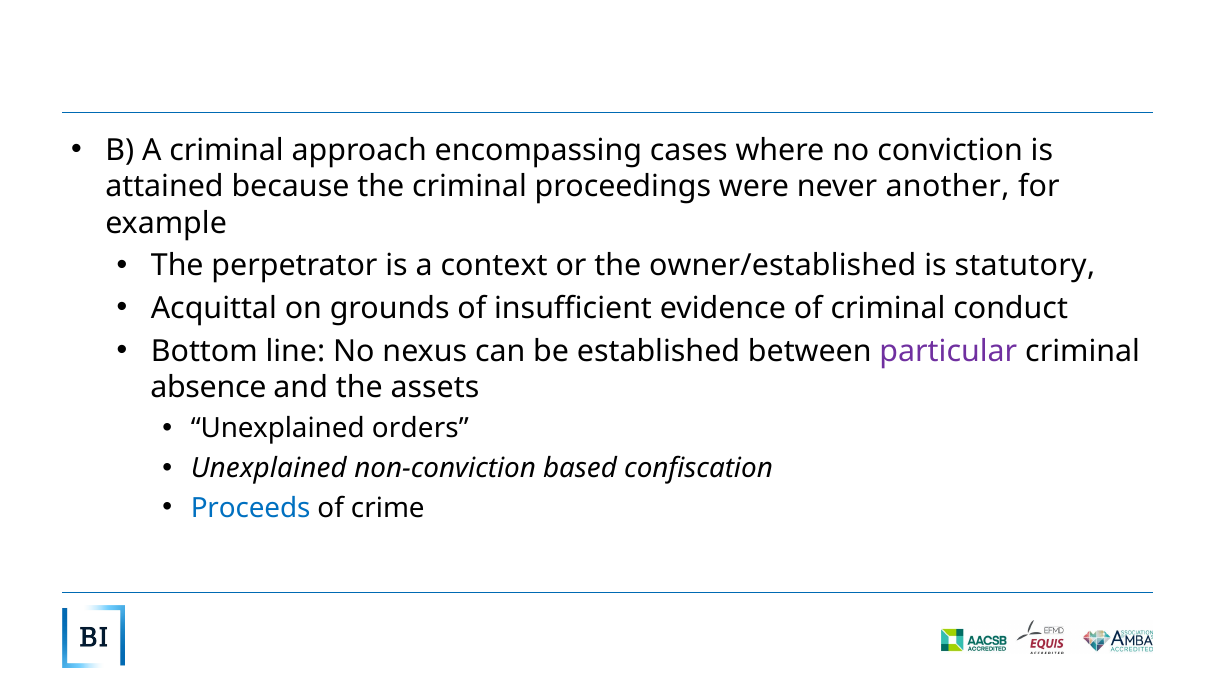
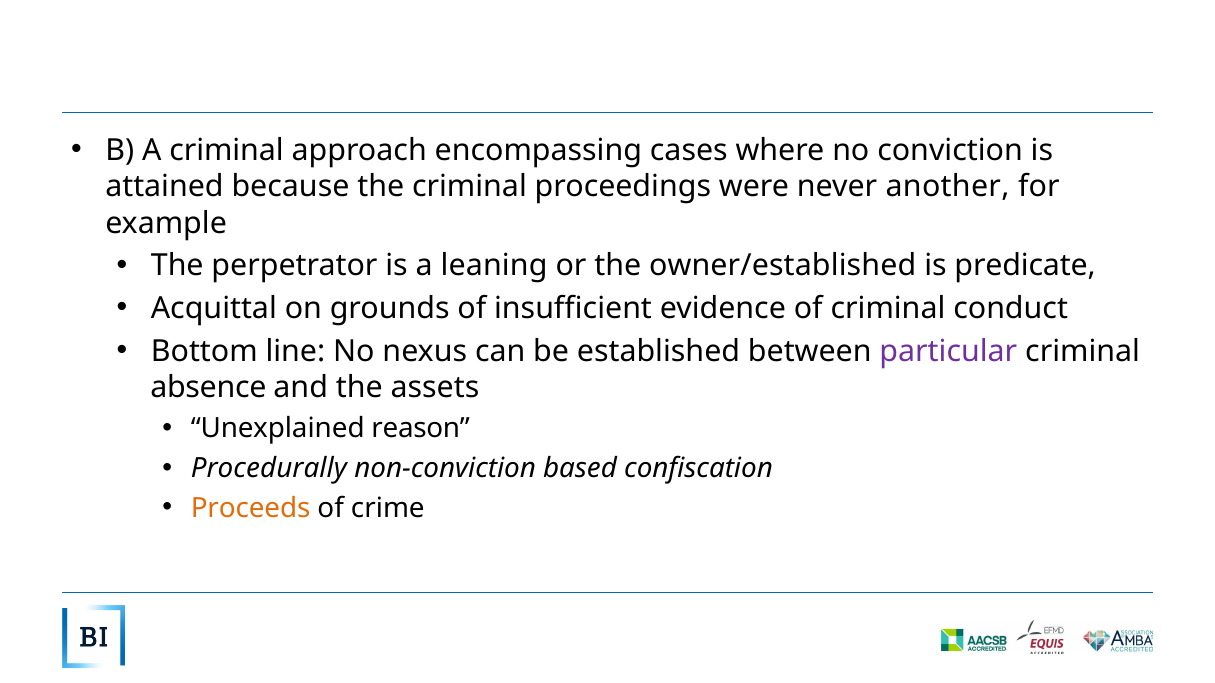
context: context -> leaning
statutory: statutory -> predicate
orders: orders -> reason
Unexplained at (269, 469): Unexplained -> Procedurally
Proceeds colour: blue -> orange
